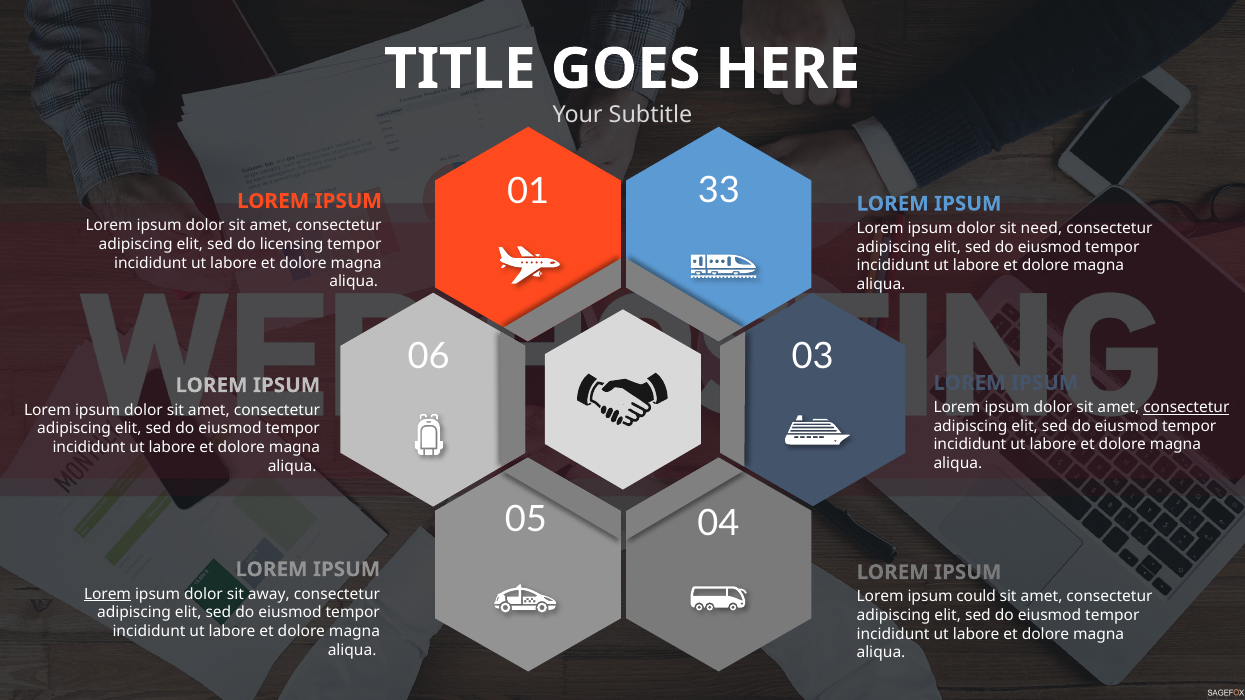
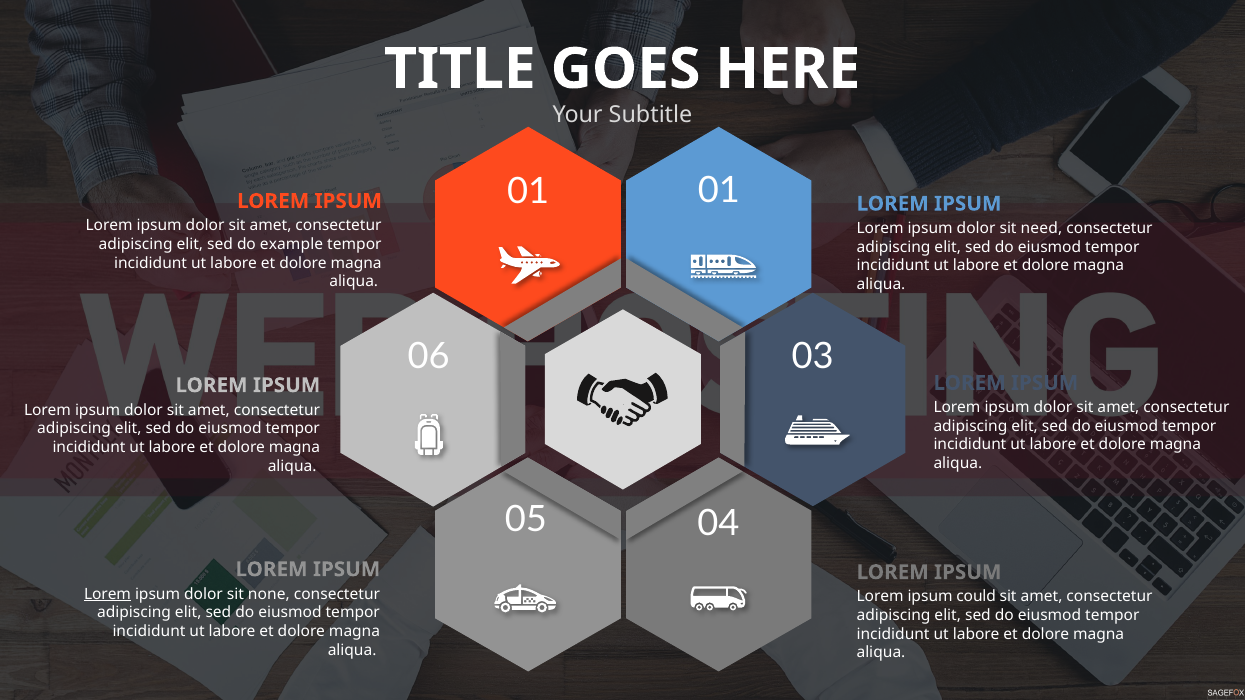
01 33: 33 -> 01
licensing: licensing -> example
consectetur at (1186, 408) underline: present -> none
away: away -> none
